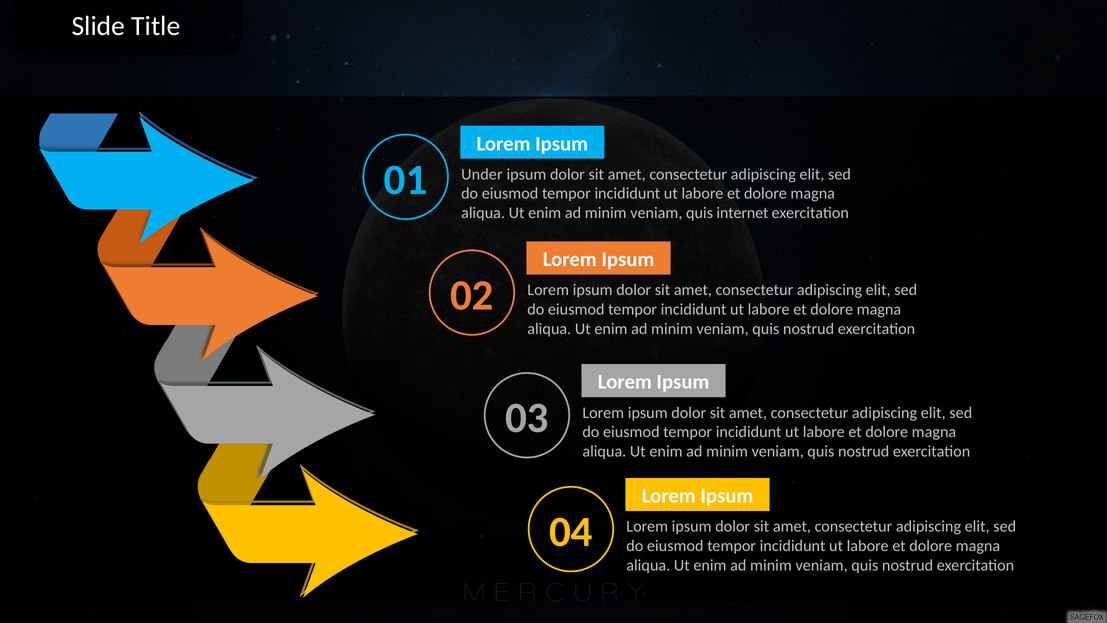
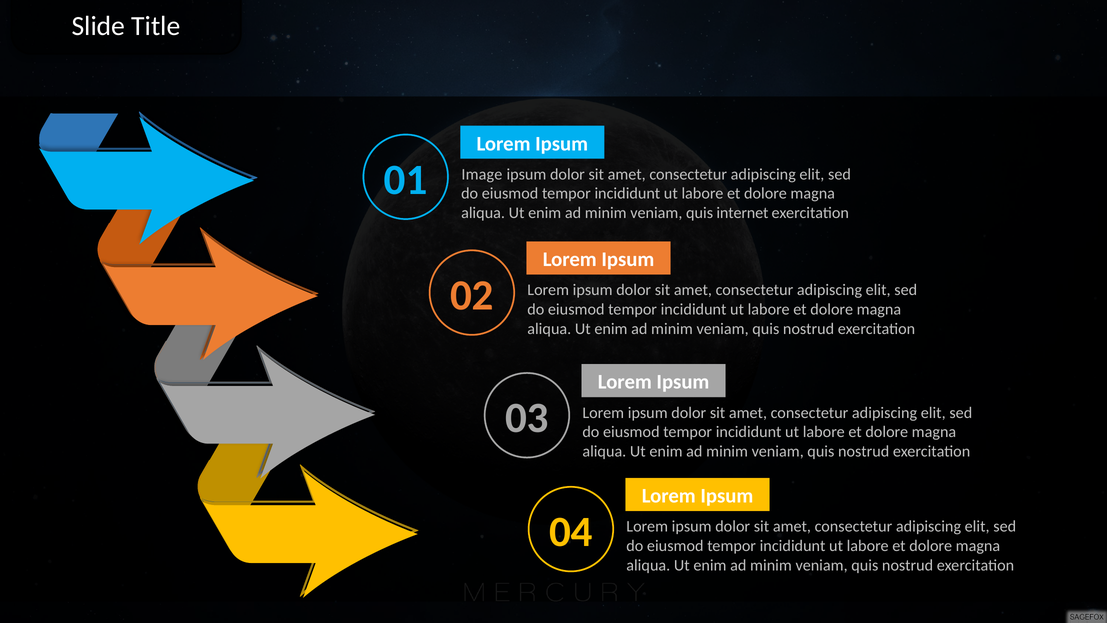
Under: Under -> Image
